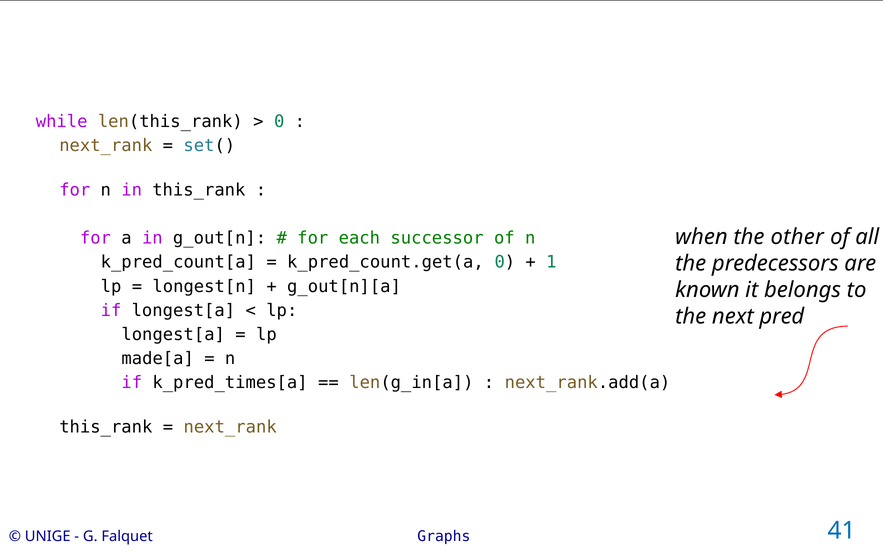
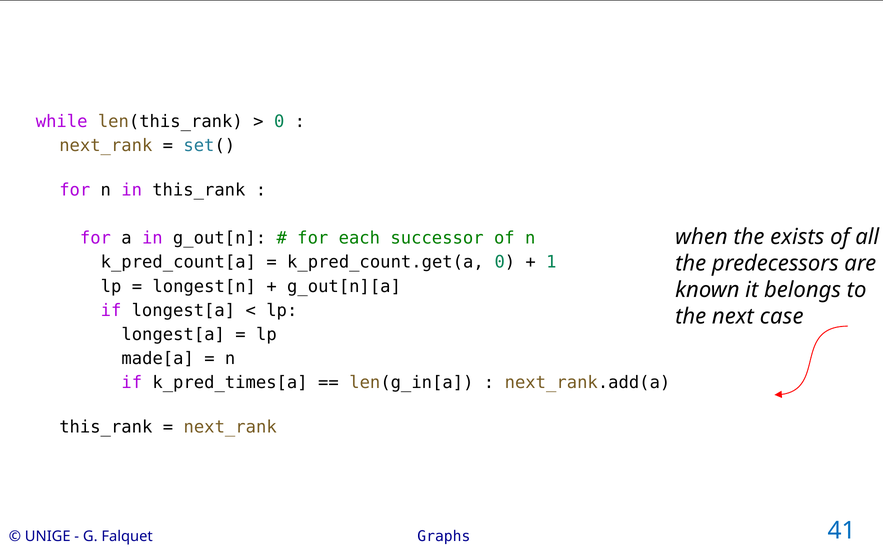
other: other -> exists
pred: pred -> case
